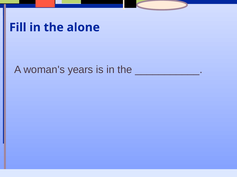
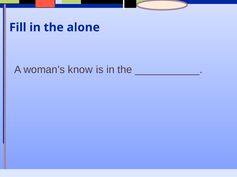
years: years -> know
